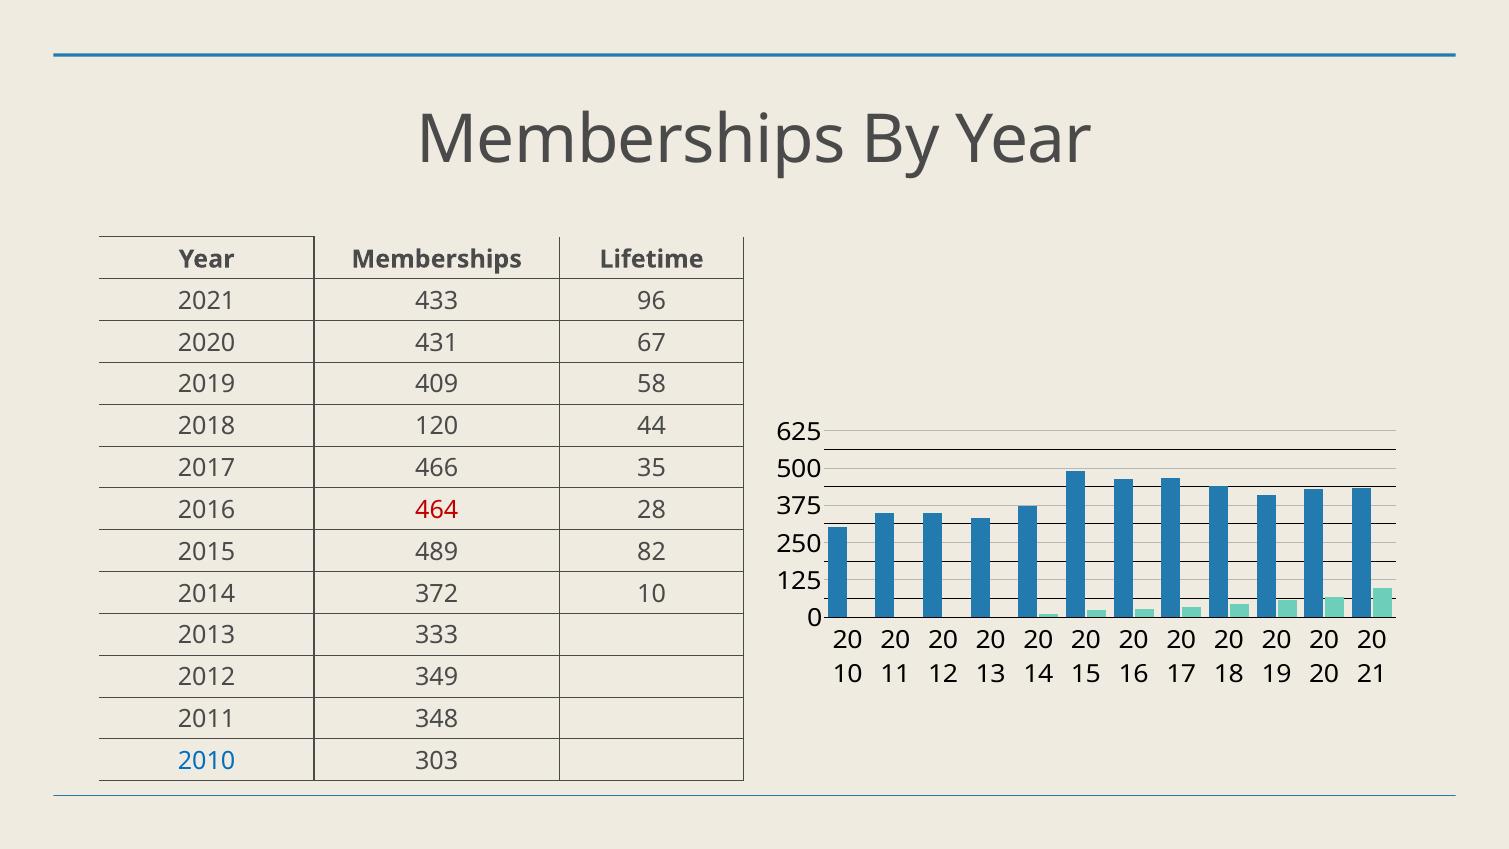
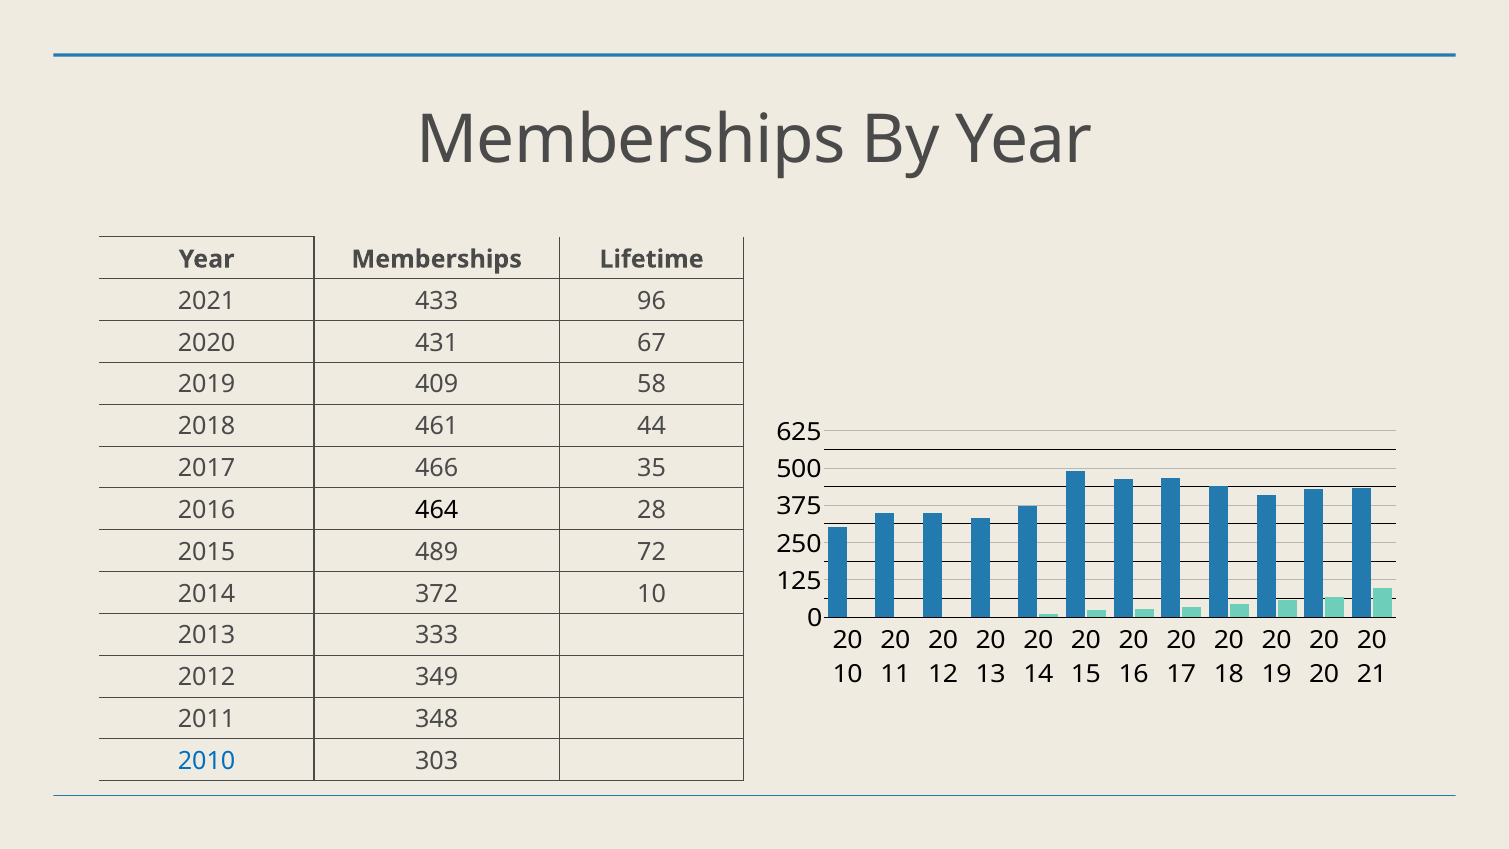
120: 120 -> 461
464 colour: red -> black
82: 82 -> 72
